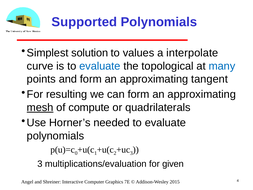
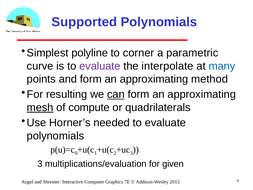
solution: solution -> polyline
values: values -> corner
interpolate: interpolate -> parametric
evaluate at (100, 66) colour: blue -> purple
topological: topological -> interpolate
tangent: tangent -> method
can underline: none -> present
